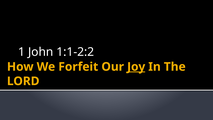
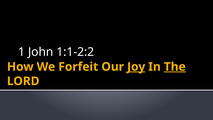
The underline: none -> present
